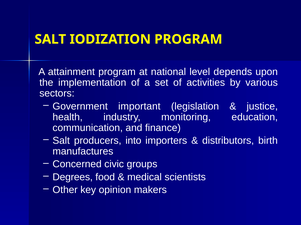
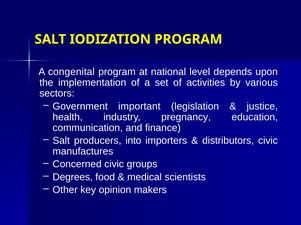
attainment: attainment -> congenital
monitoring: monitoring -> pregnancy
distributors birth: birth -> civic
